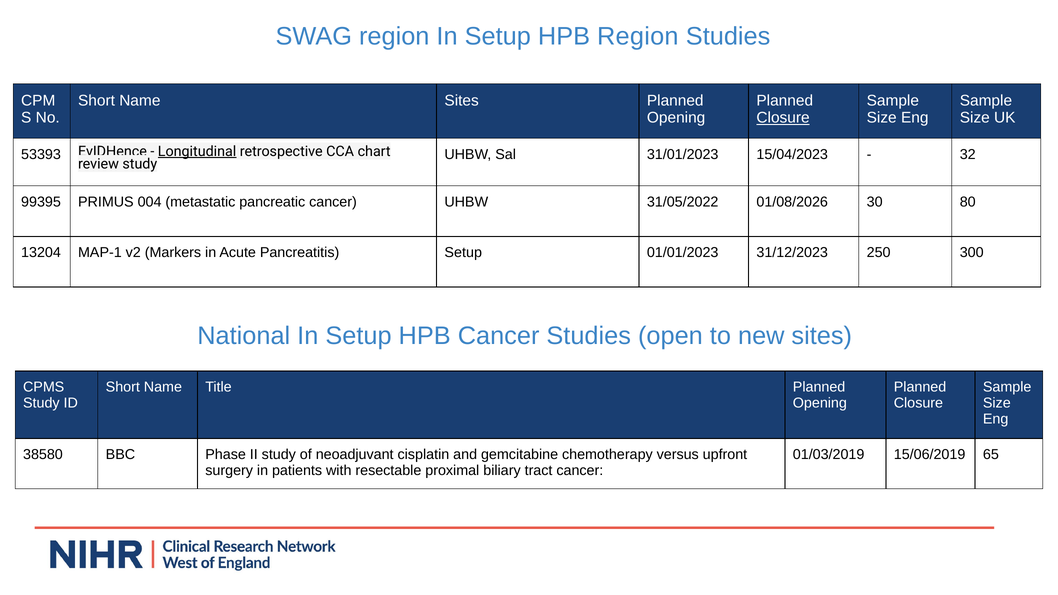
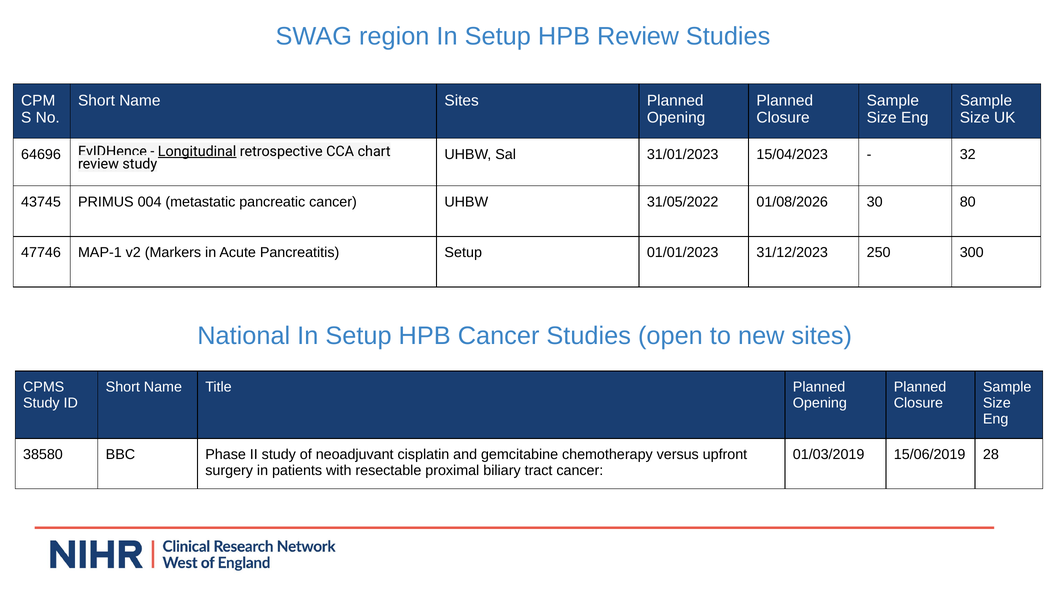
HPB Region: Region -> Review
Closure at (783, 118) underline: present -> none
53393: 53393 -> 64696
99395: 99395 -> 43745
13204: 13204 -> 47746
65: 65 -> 28
